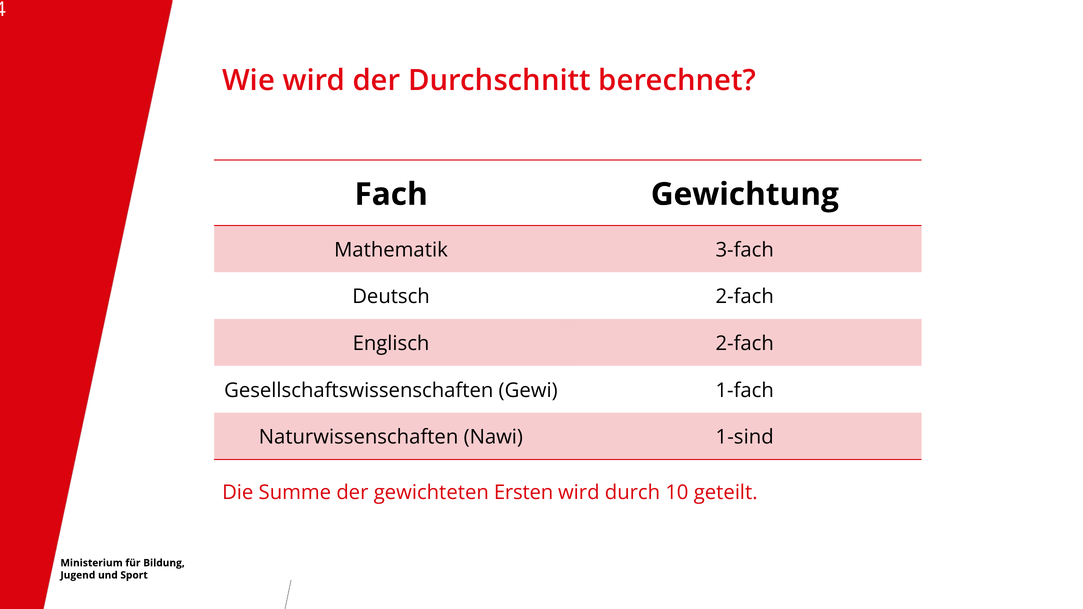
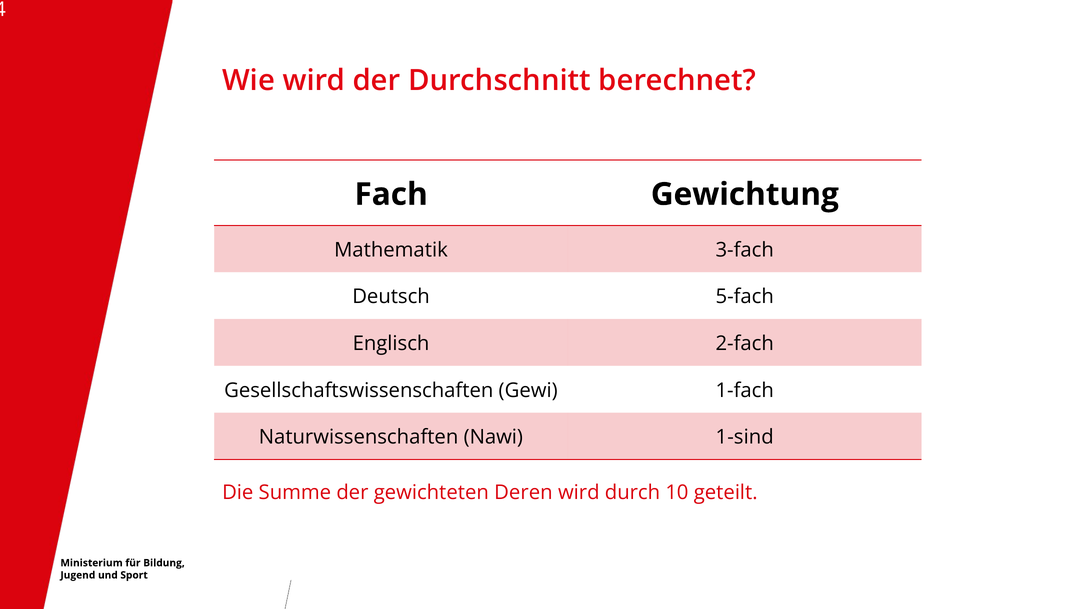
Deutsch 2-fach: 2-fach -> 5-fach
Ersten: Ersten -> Deren
